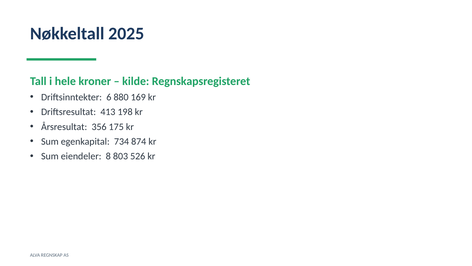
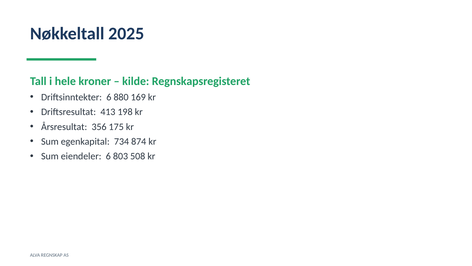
eiendeler 8: 8 -> 6
526: 526 -> 508
